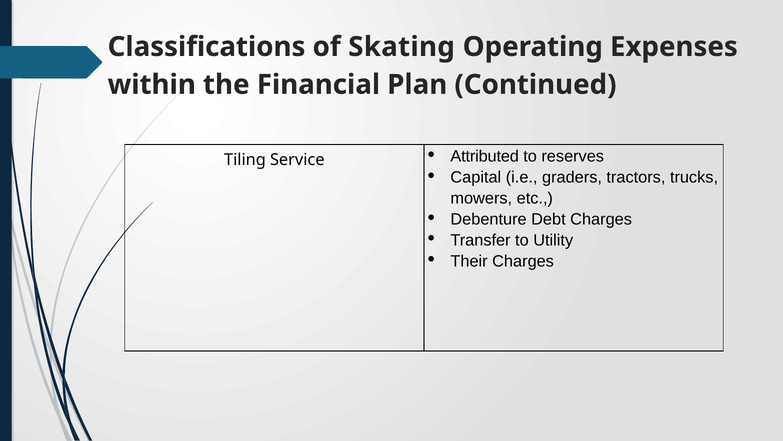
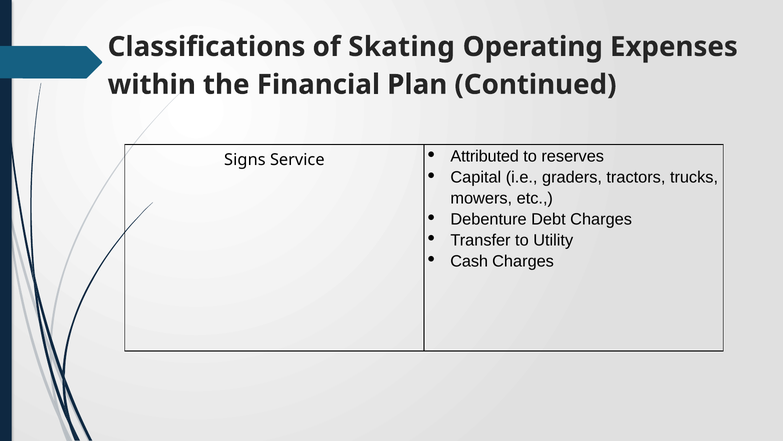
Tiling: Tiling -> Signs
Their: Their -> Cash
